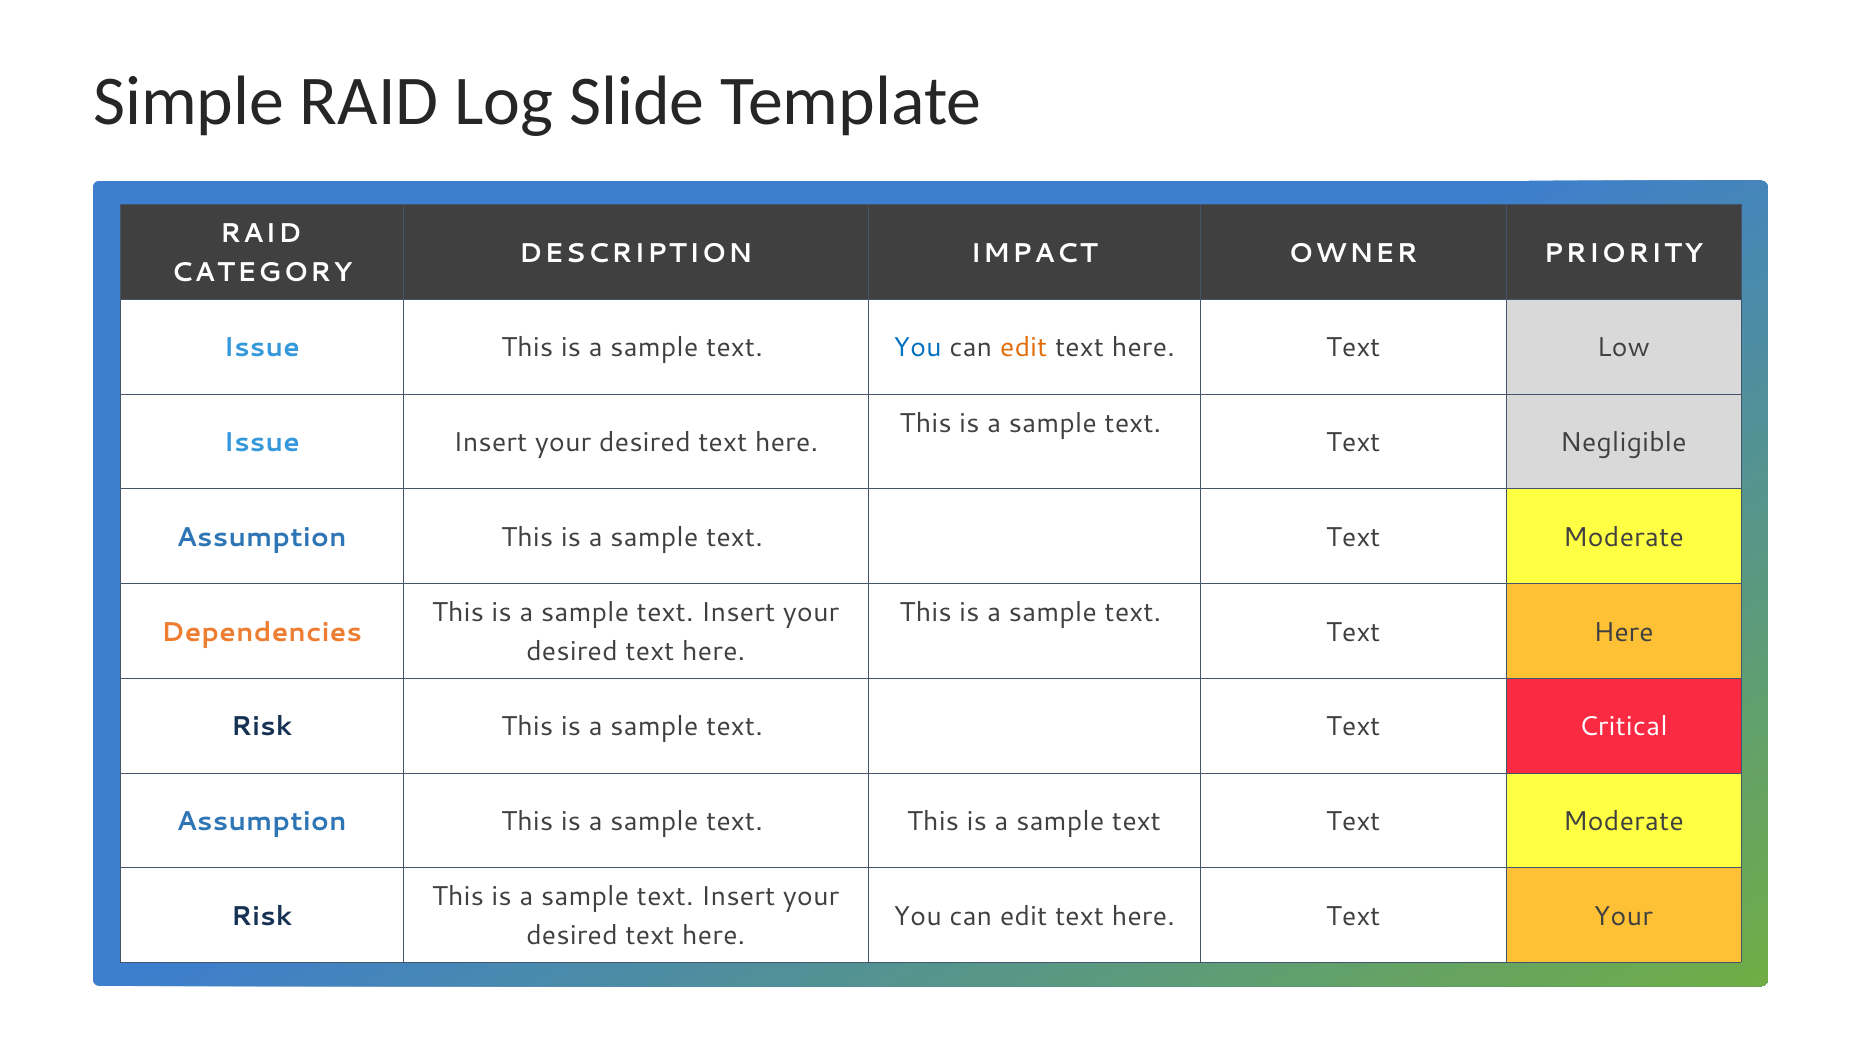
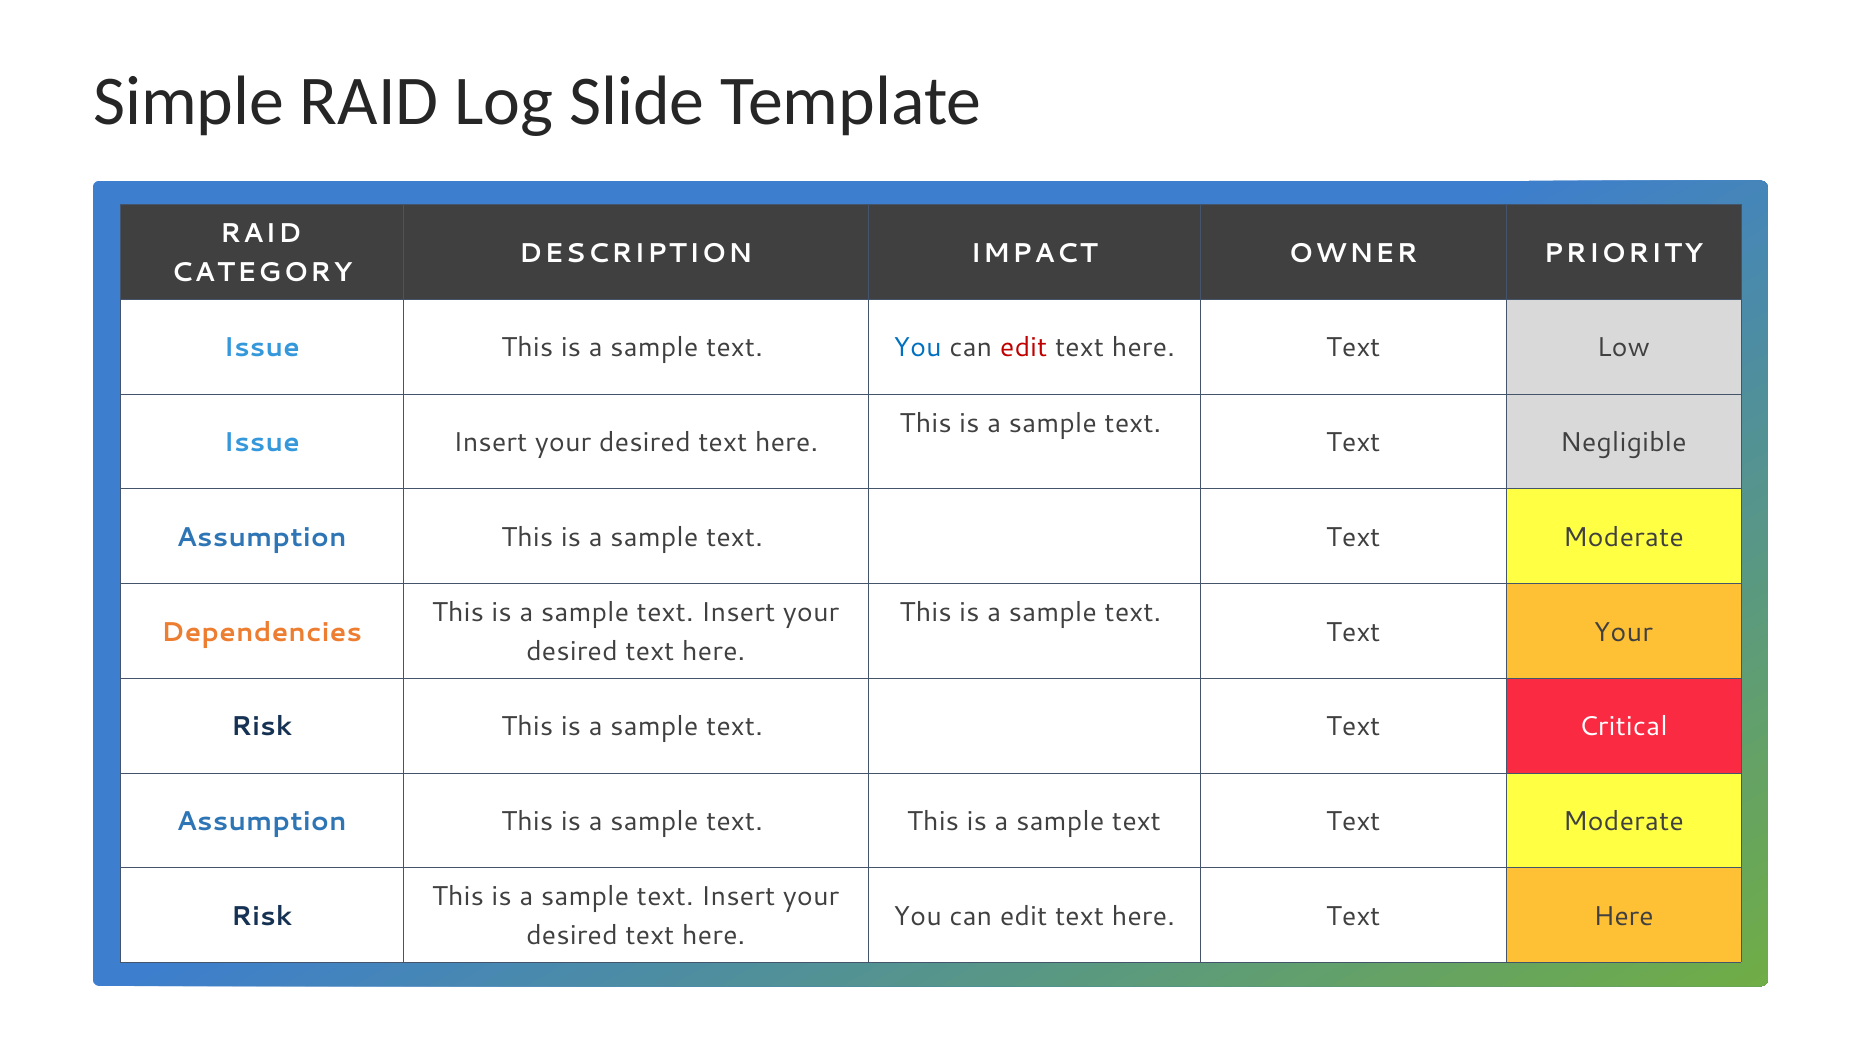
edit at (1024, 348) colour: orange -> red
Here at (1624, 632): Here -> Your
here Text Your: Your -> Here
